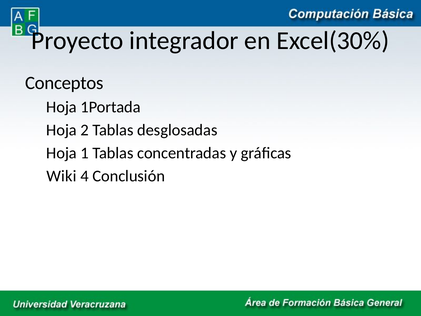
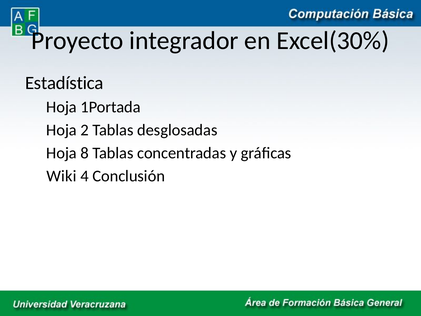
Conceptos: Conceptos -> Estadística
1: 1 -> 8
